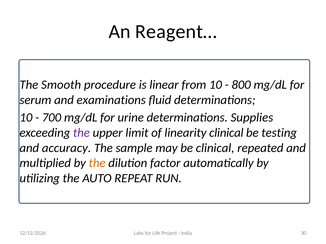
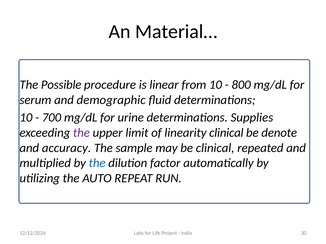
Reagent…: Reagent… -> Material…
Smooth: Smooth -> Possible
examinations: examinations -> demographic
testing: testing -> denote
the at (97, 163) colour: orange -> blue
